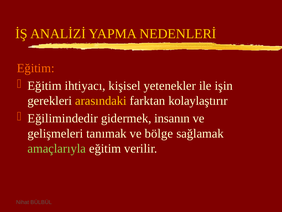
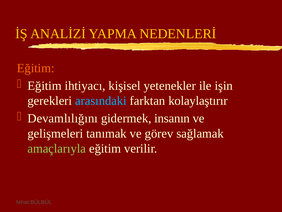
arasındaki colour: yellow -> light blue
Eğilimindedir: Eğilimindedir -> Devamlılığını
bölge: bölge -> görev
